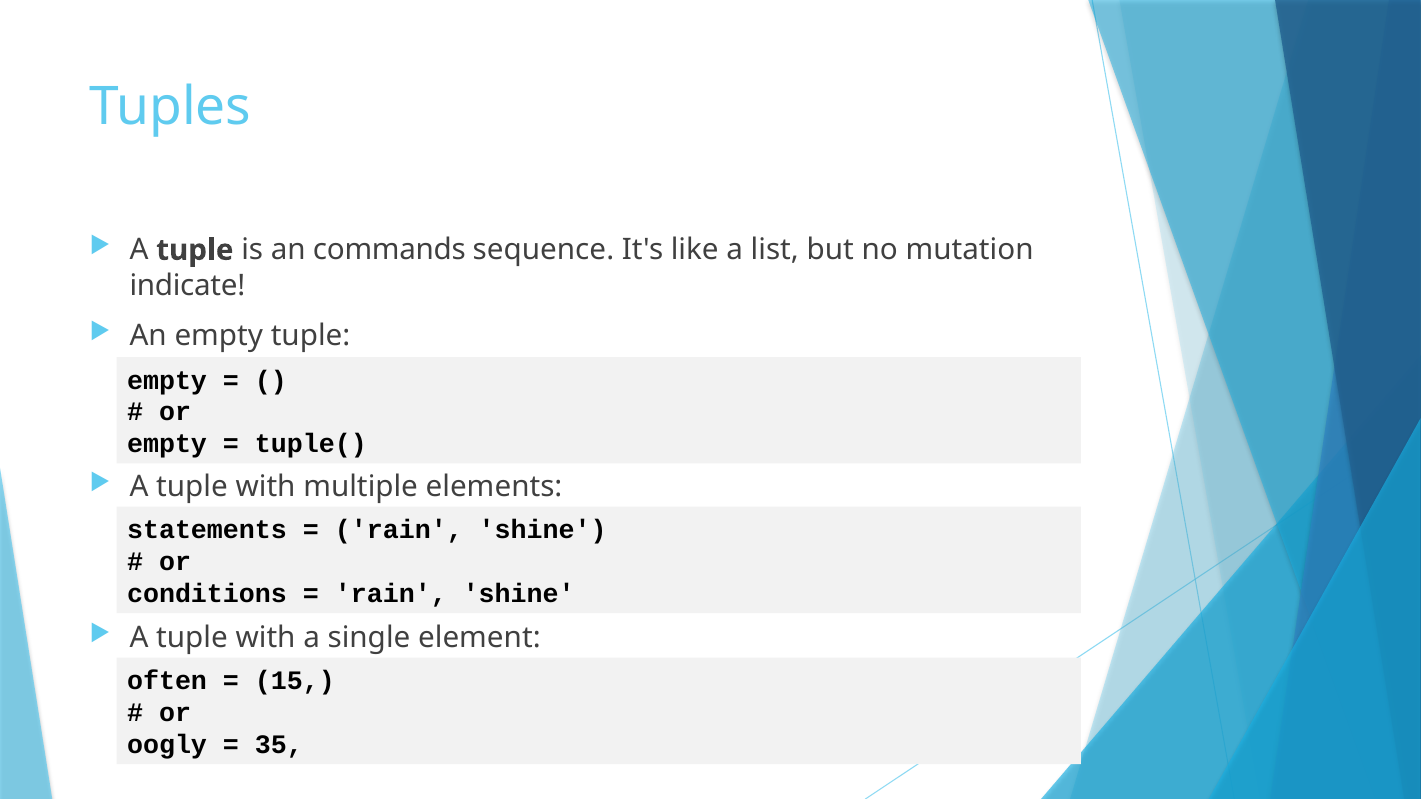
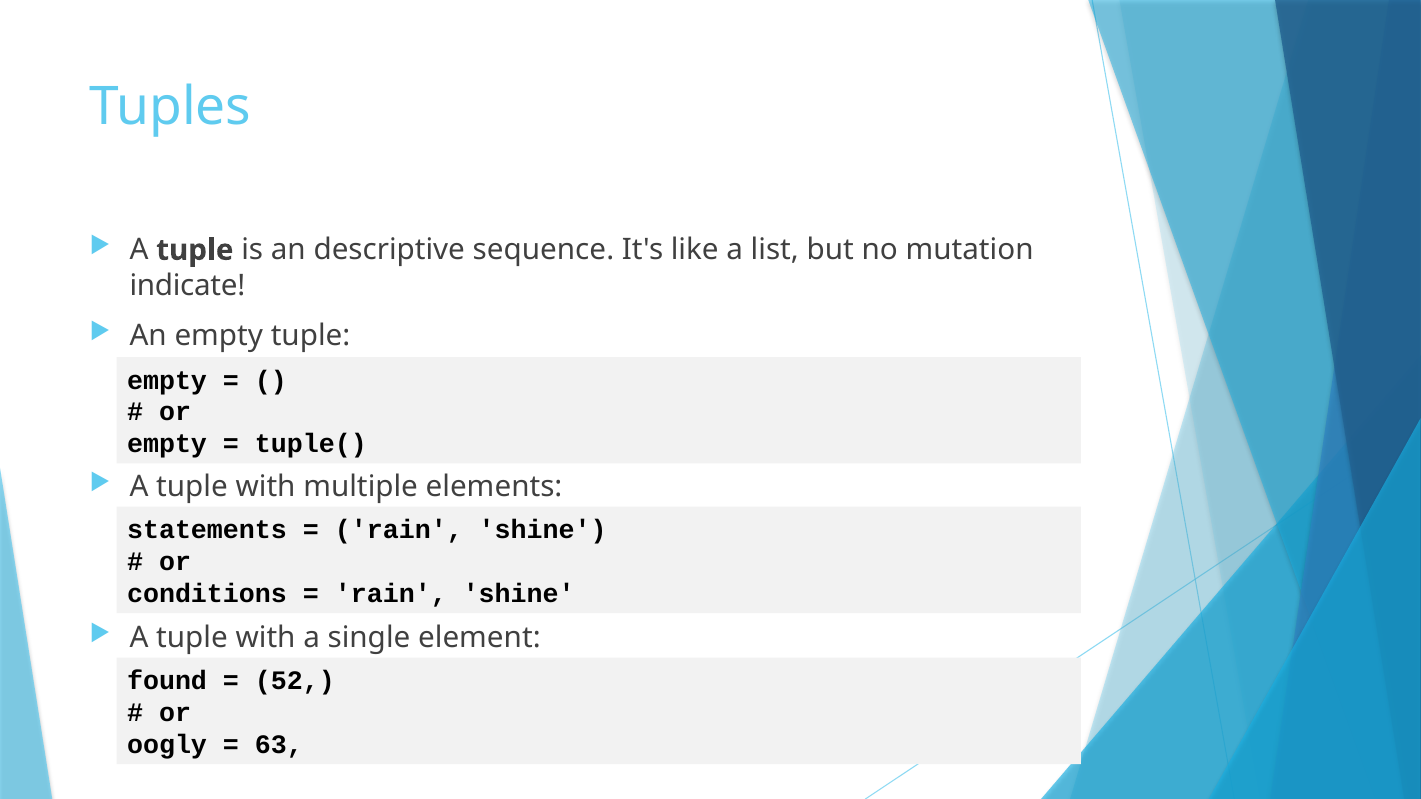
commands: commands -> descriptive
often: often -> found
15: 15 -> 52
35: 35 -> 63
